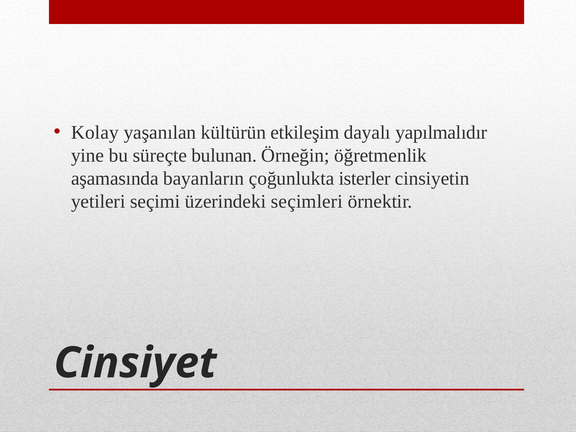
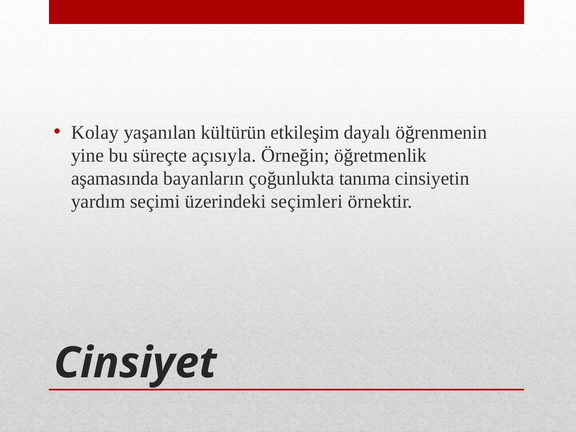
yapılmalıdır: yapılmalıdır -> öğrenmenin
bulunan: bulunan -> açısıyla
isterler: isterler -> tanıma
yetileri: yetileri -> yardım
